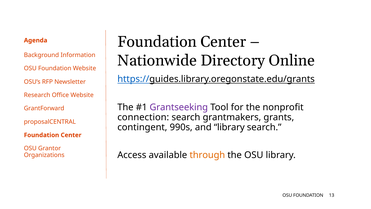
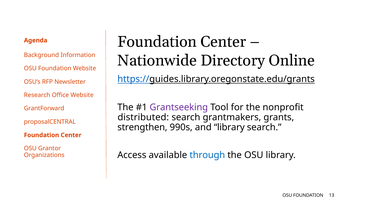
connection: connection -> distributed
contingent: contingent -> strengthen
through colour: orange -> blue
